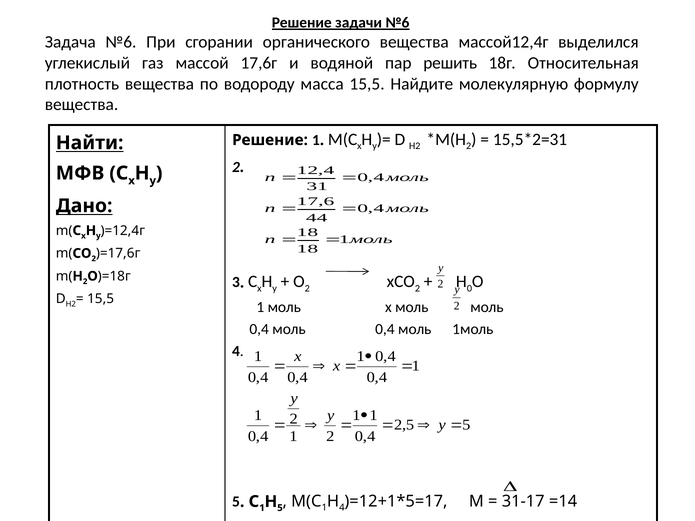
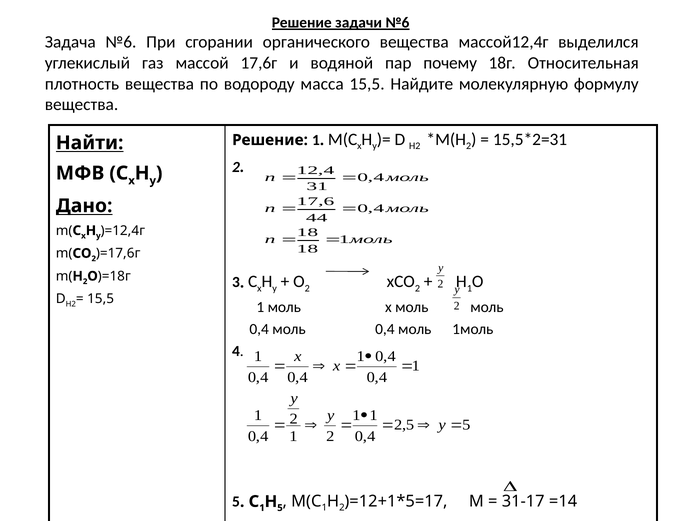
решить: решить -> почему
0 at (469, 289): 0 -> 1
4 at (342, 508): 4 -> 2
